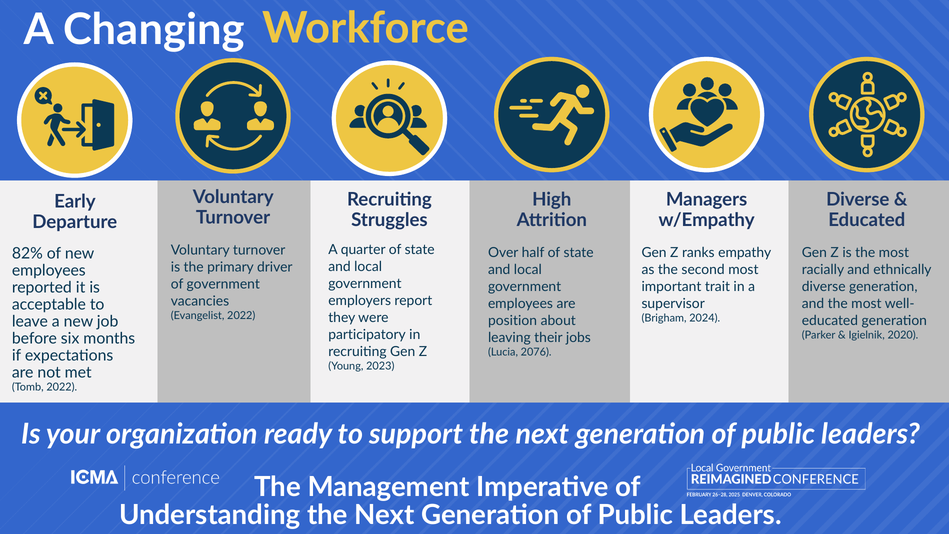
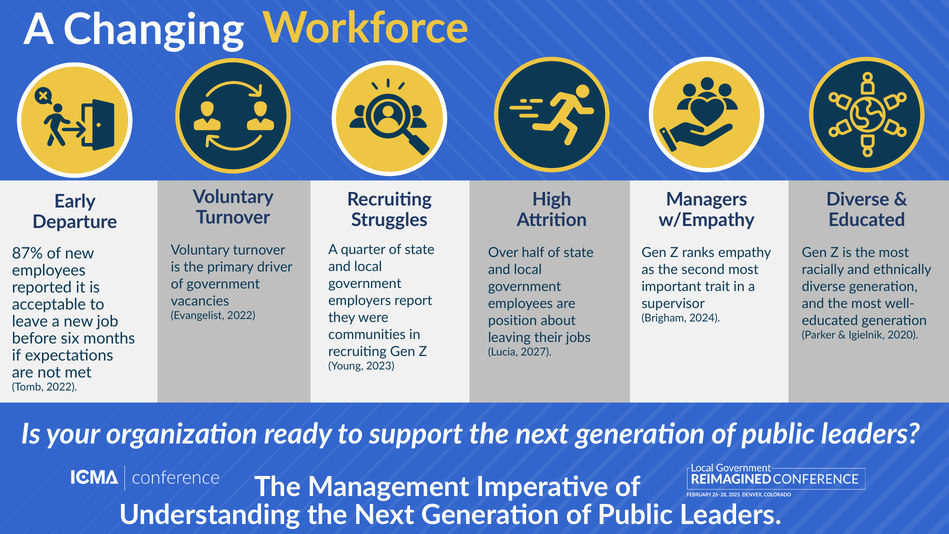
82%: 82% -> 87%
participatory: participatory -> communities
2076: 2076 -> 2027
